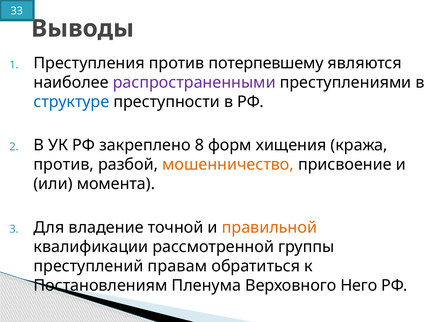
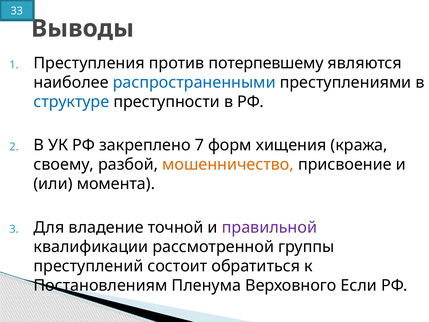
распространенными colour: purple -> blue
8: 8 -> 7
против at (64, 165): против -> своему
правильной colour: orange -> purple
правам: правам -> состоит
Него: Него -> Если
